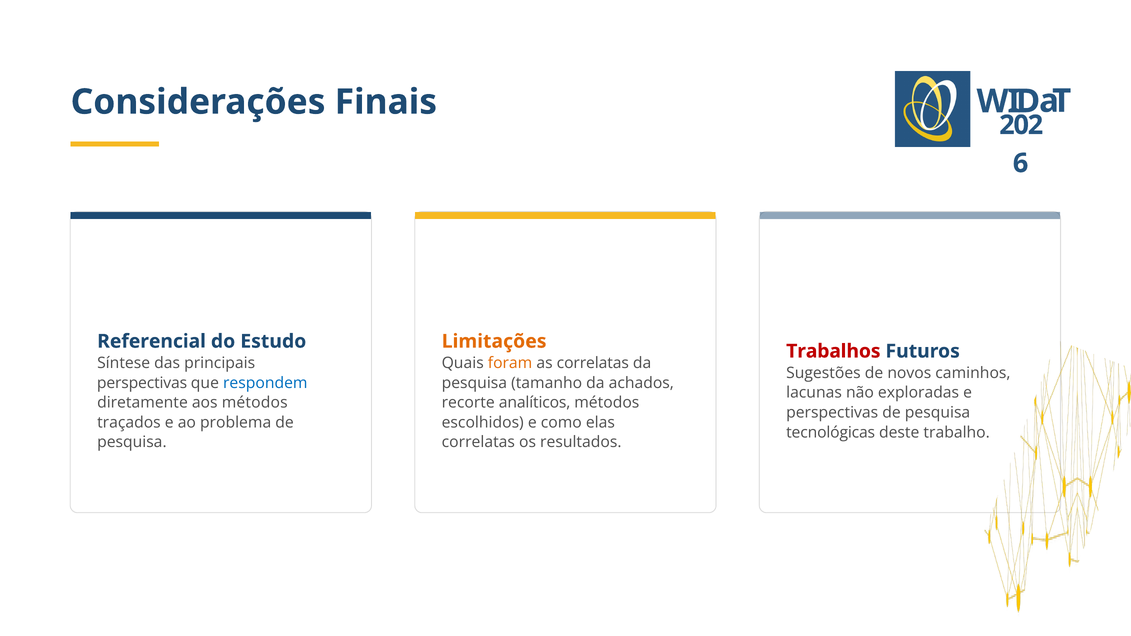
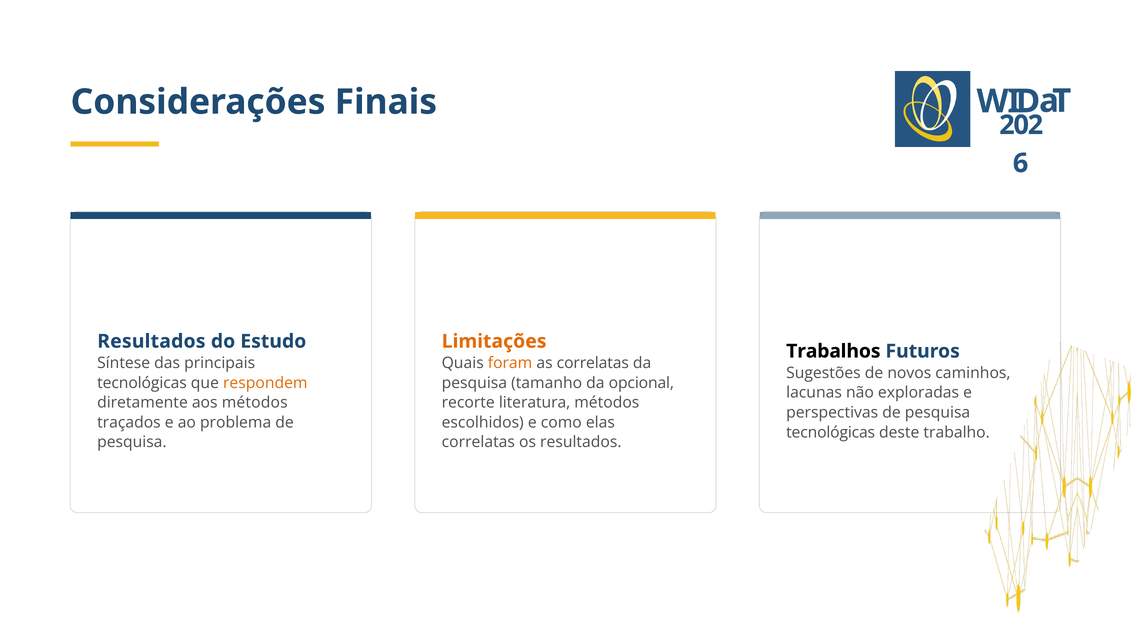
Referencial at (152, 341): Referencial -> Resultados
Trabalhos colour: red -> black
perspectivas at (142, 383): perspectivas -> tecnológicas
respondem colour: blue -> orange
achados: achados -> opcional
analíticos: analíticos -> literatura
